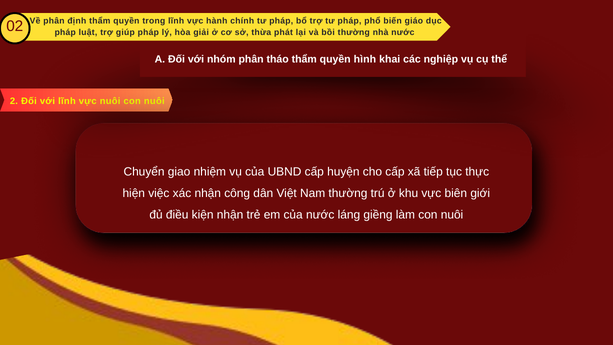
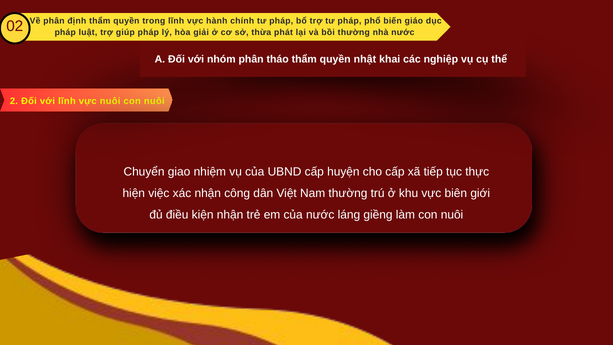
hình: hình -> nhật
